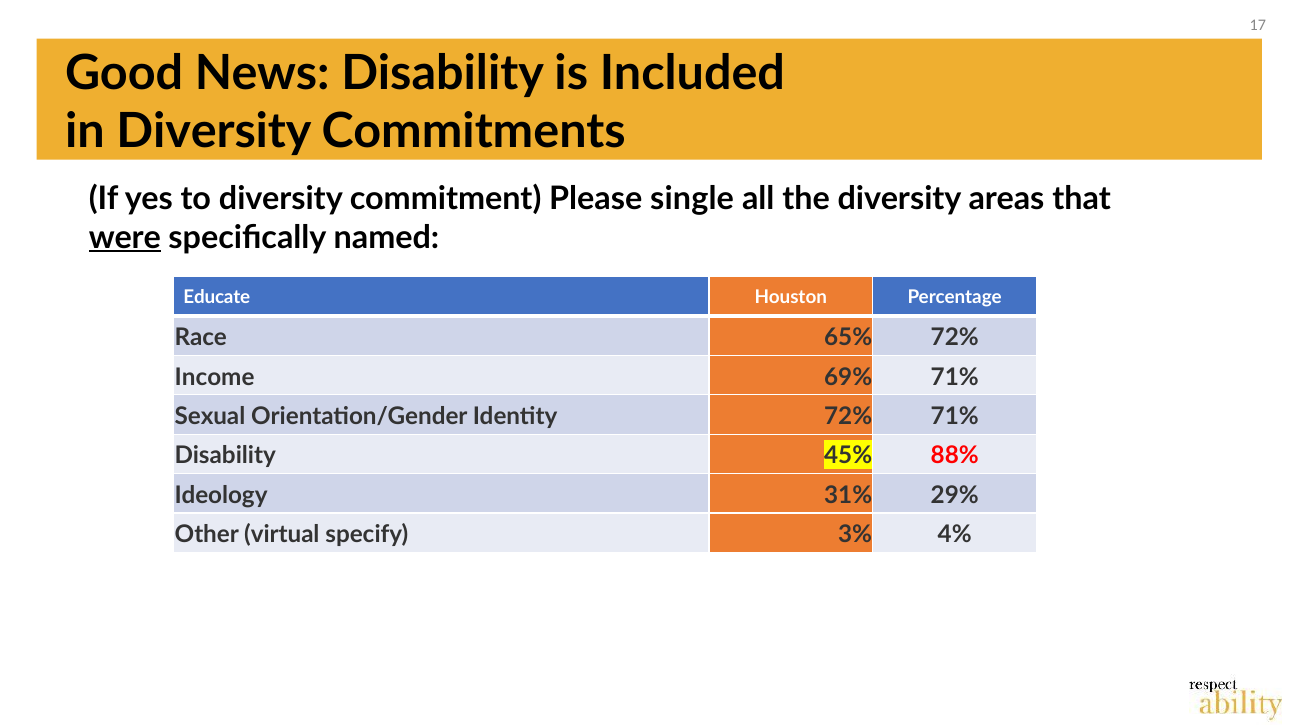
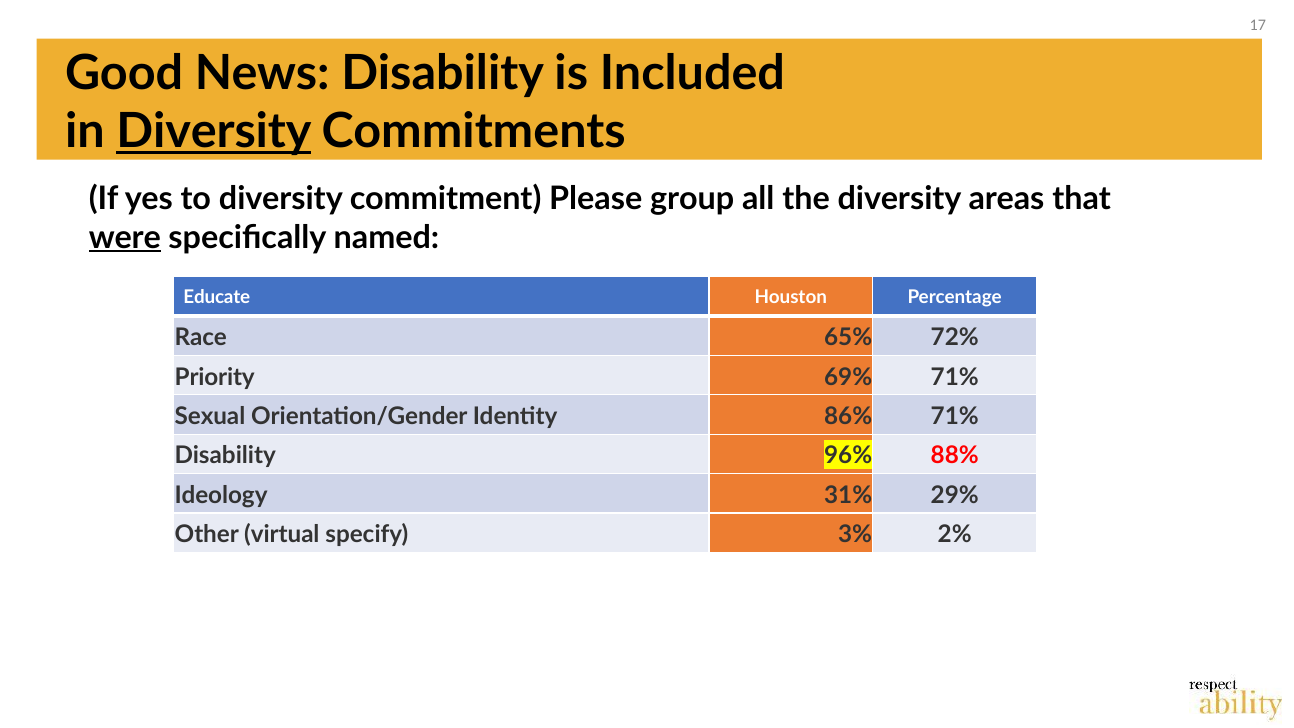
Diversity at (214, 132) underline: none -> present
single: single -> group
Income: Income -> Priority
Identity 72%: 72% -> 86%
45%: 45% -> 96%
4%: 4% -> 2%
